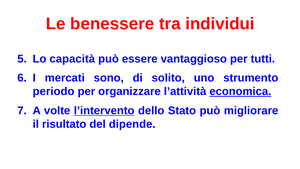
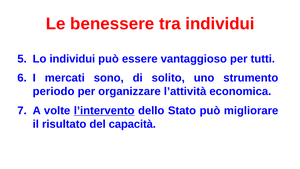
Lo capacità: capacità -> individui
economica underline: present -> none
dipende: dipende -> capacità
